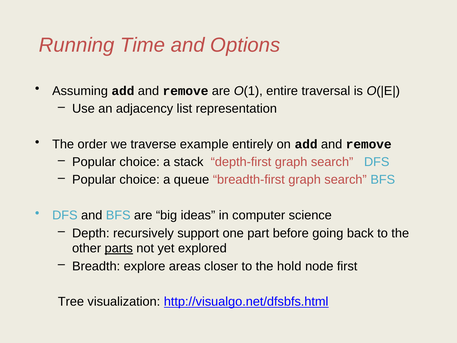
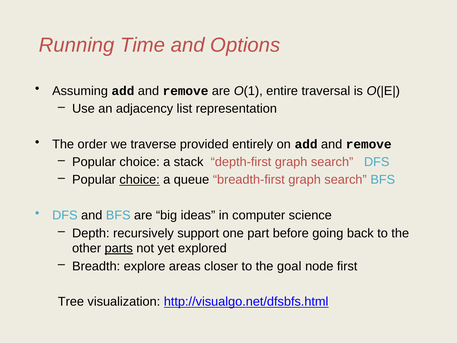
example: example -> provided
choice at (140, 180) underline: none -> present
hold: hold -> goal
